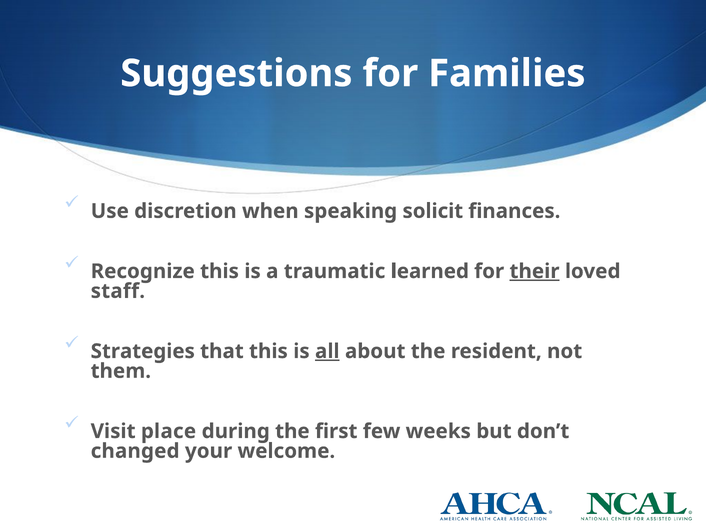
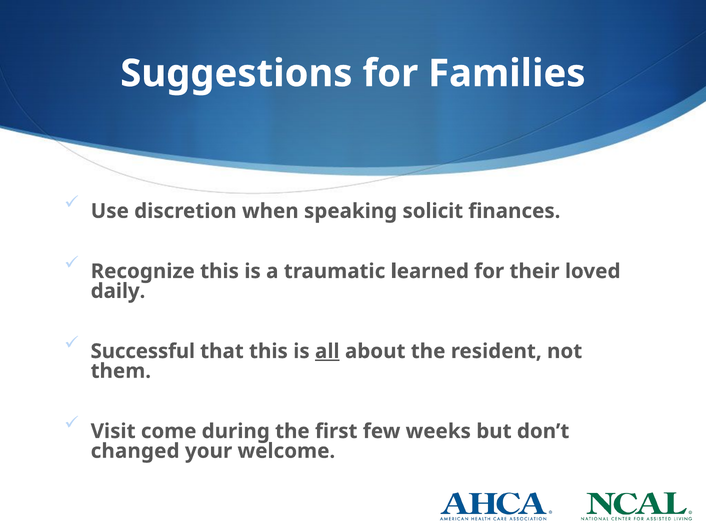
their underline: present -> none
staff: staff -> daily
Strategies: Strategies -> Successful
place: place -> come
